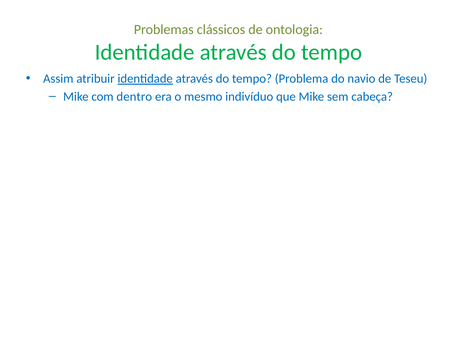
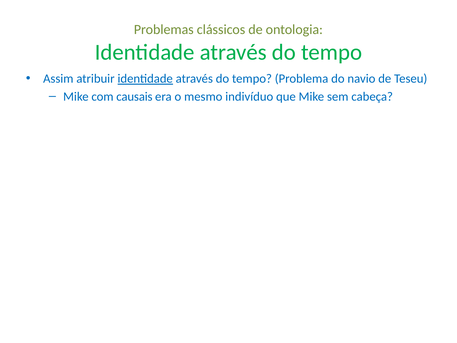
dentro: dentro -> causais
